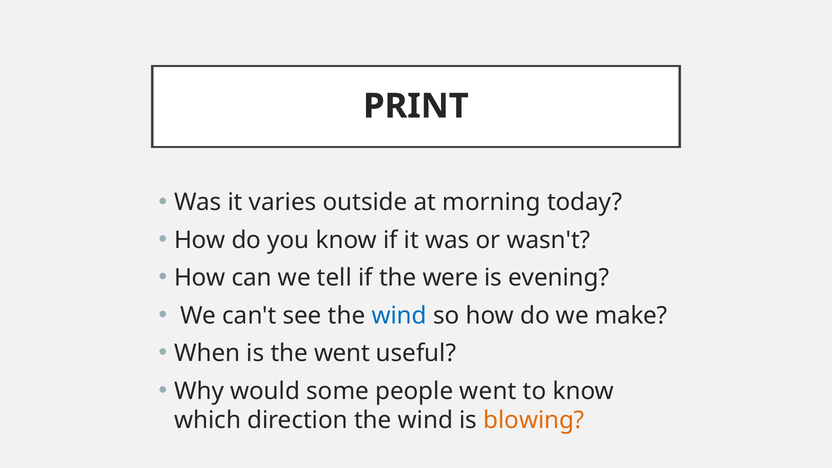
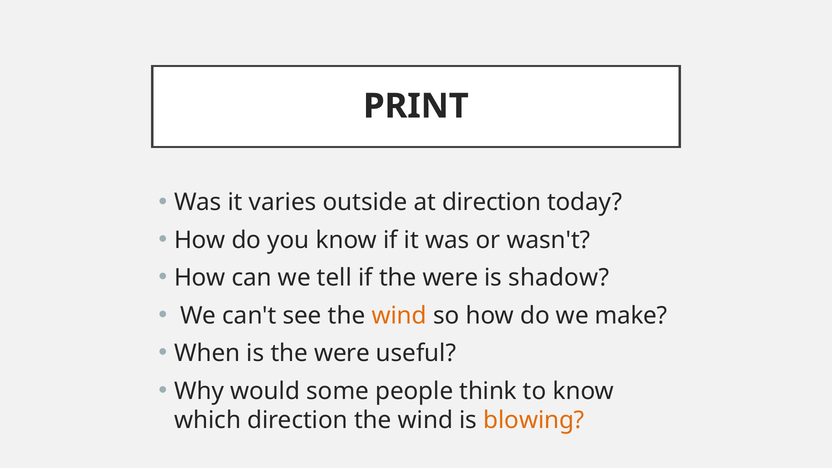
at morning: morning -> direction
evening: evening -> shadow
wind at (399, 316) colour: blue -> orange
is the went: went -> were
people went: went -> think
